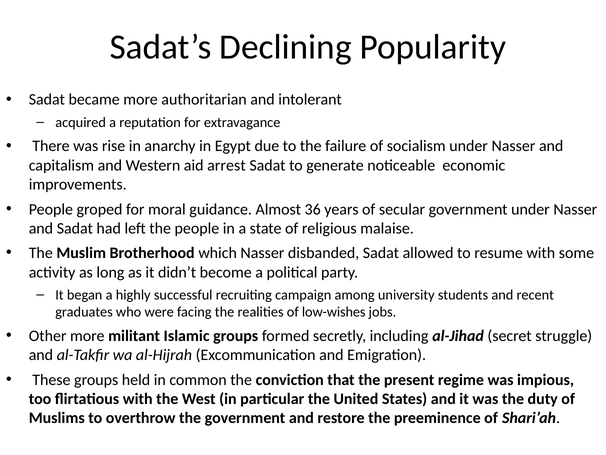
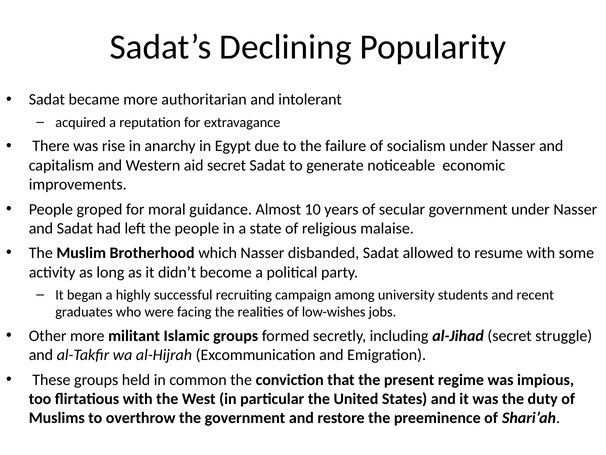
aid arrest: arrest -> secret
36: 36 -> 10
